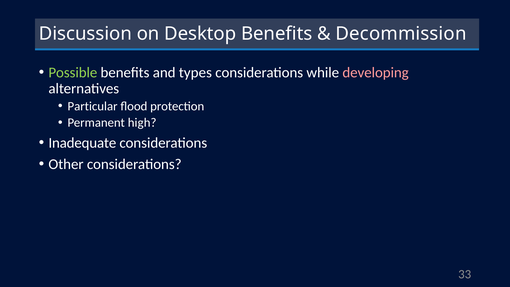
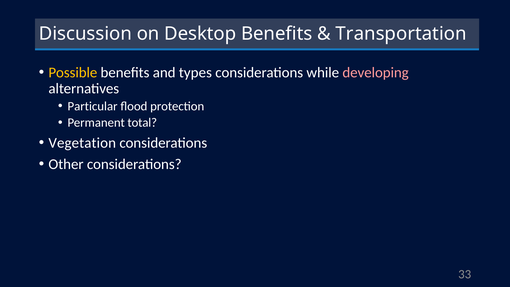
Decommission: Decommission -> Transportation
Possible colour: light green -> yellow
high: high -> total
Inadequate: Inadequate -> Vegetation
